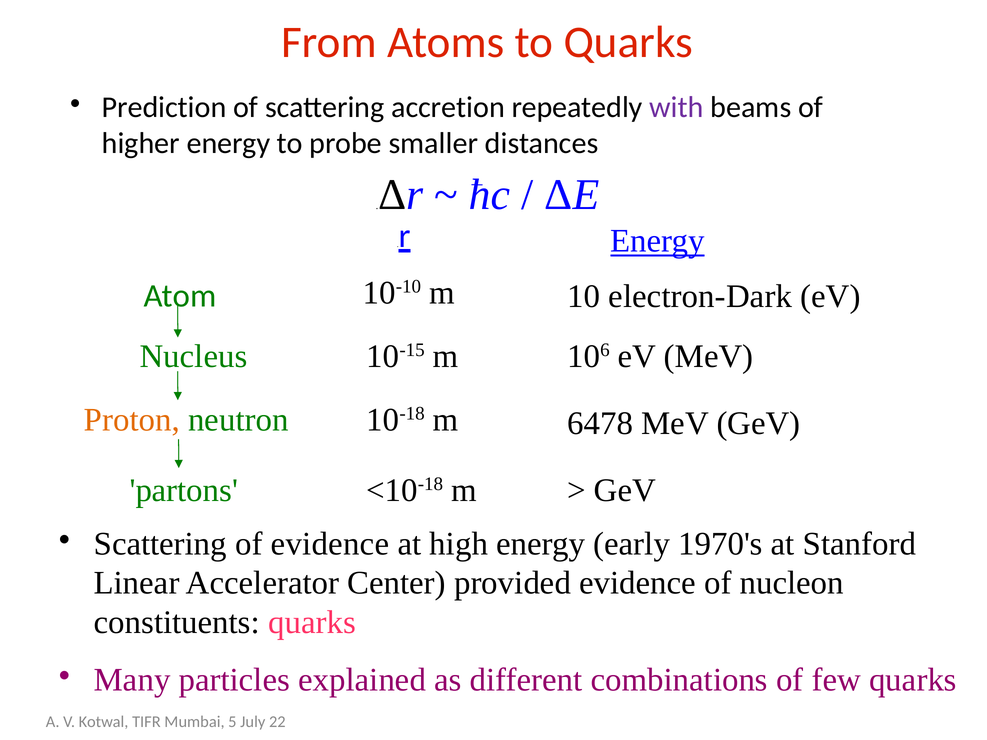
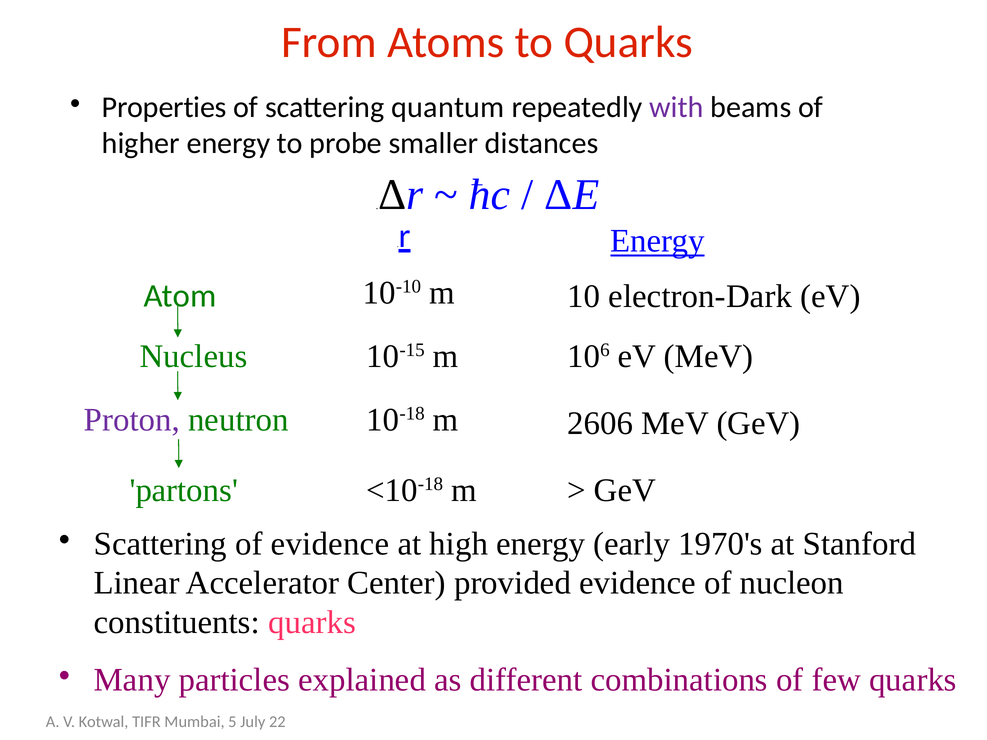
Prediction: Prediction -> Properties
accretion: accretion -> quantum
Proton colour: orange -> purple
6478: 6478 -> 2606
